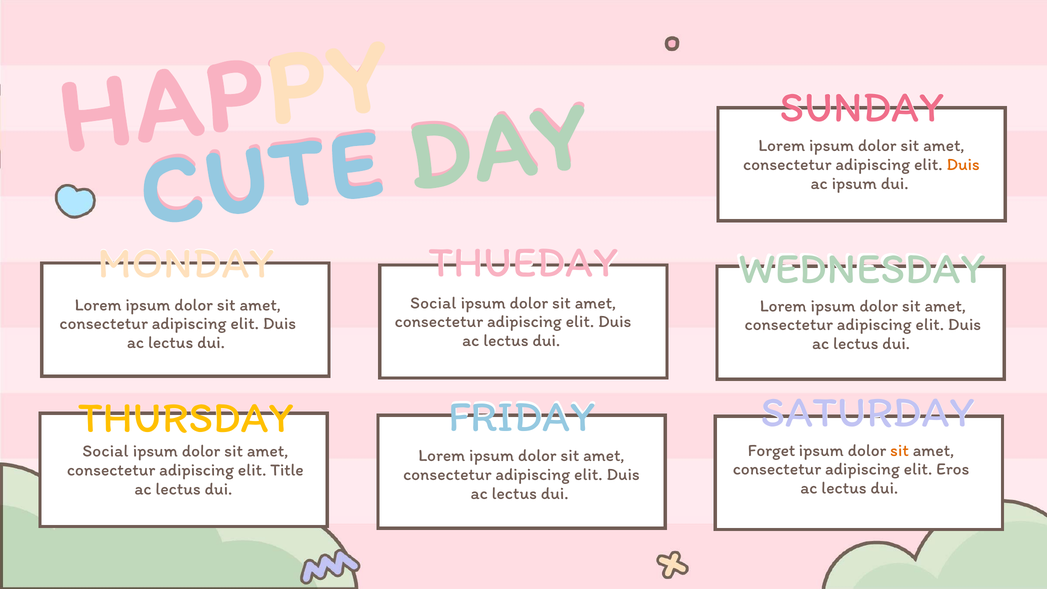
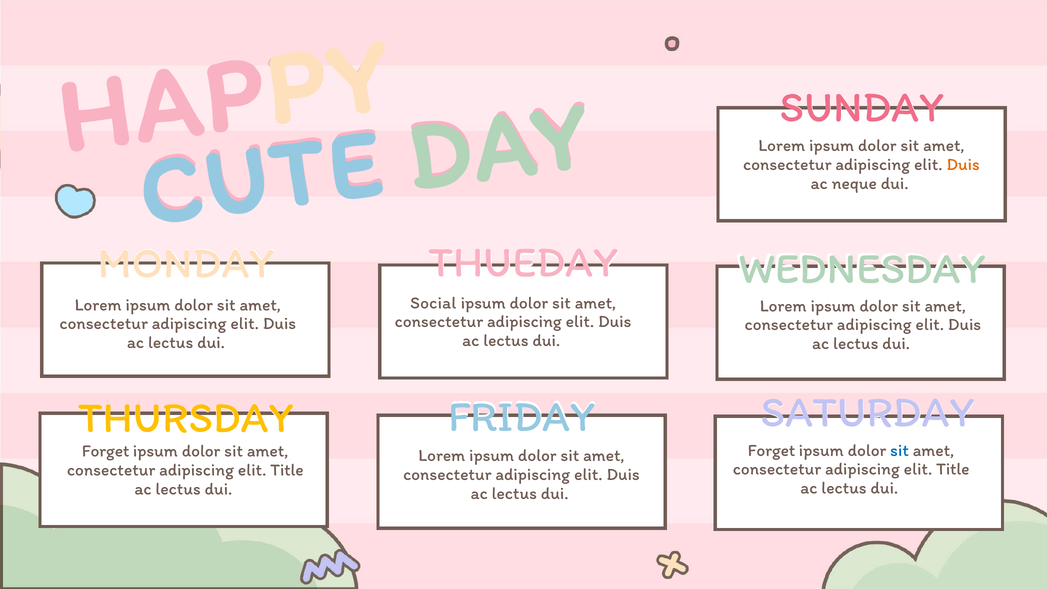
ac ipsum: ipsum -> neque
sit at (900, 450) colour: orange -> blue
Social at (105, 451): Social -> Forget
Eros at (953, 469): Eros -> Title
